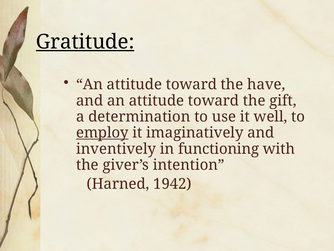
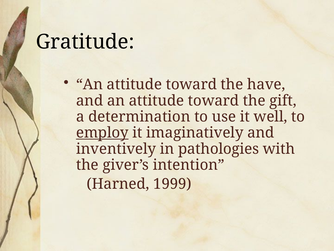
Gratitude underline: present -> none
functioning: functioning -> pathologies
1942: 1942 -> 1999
